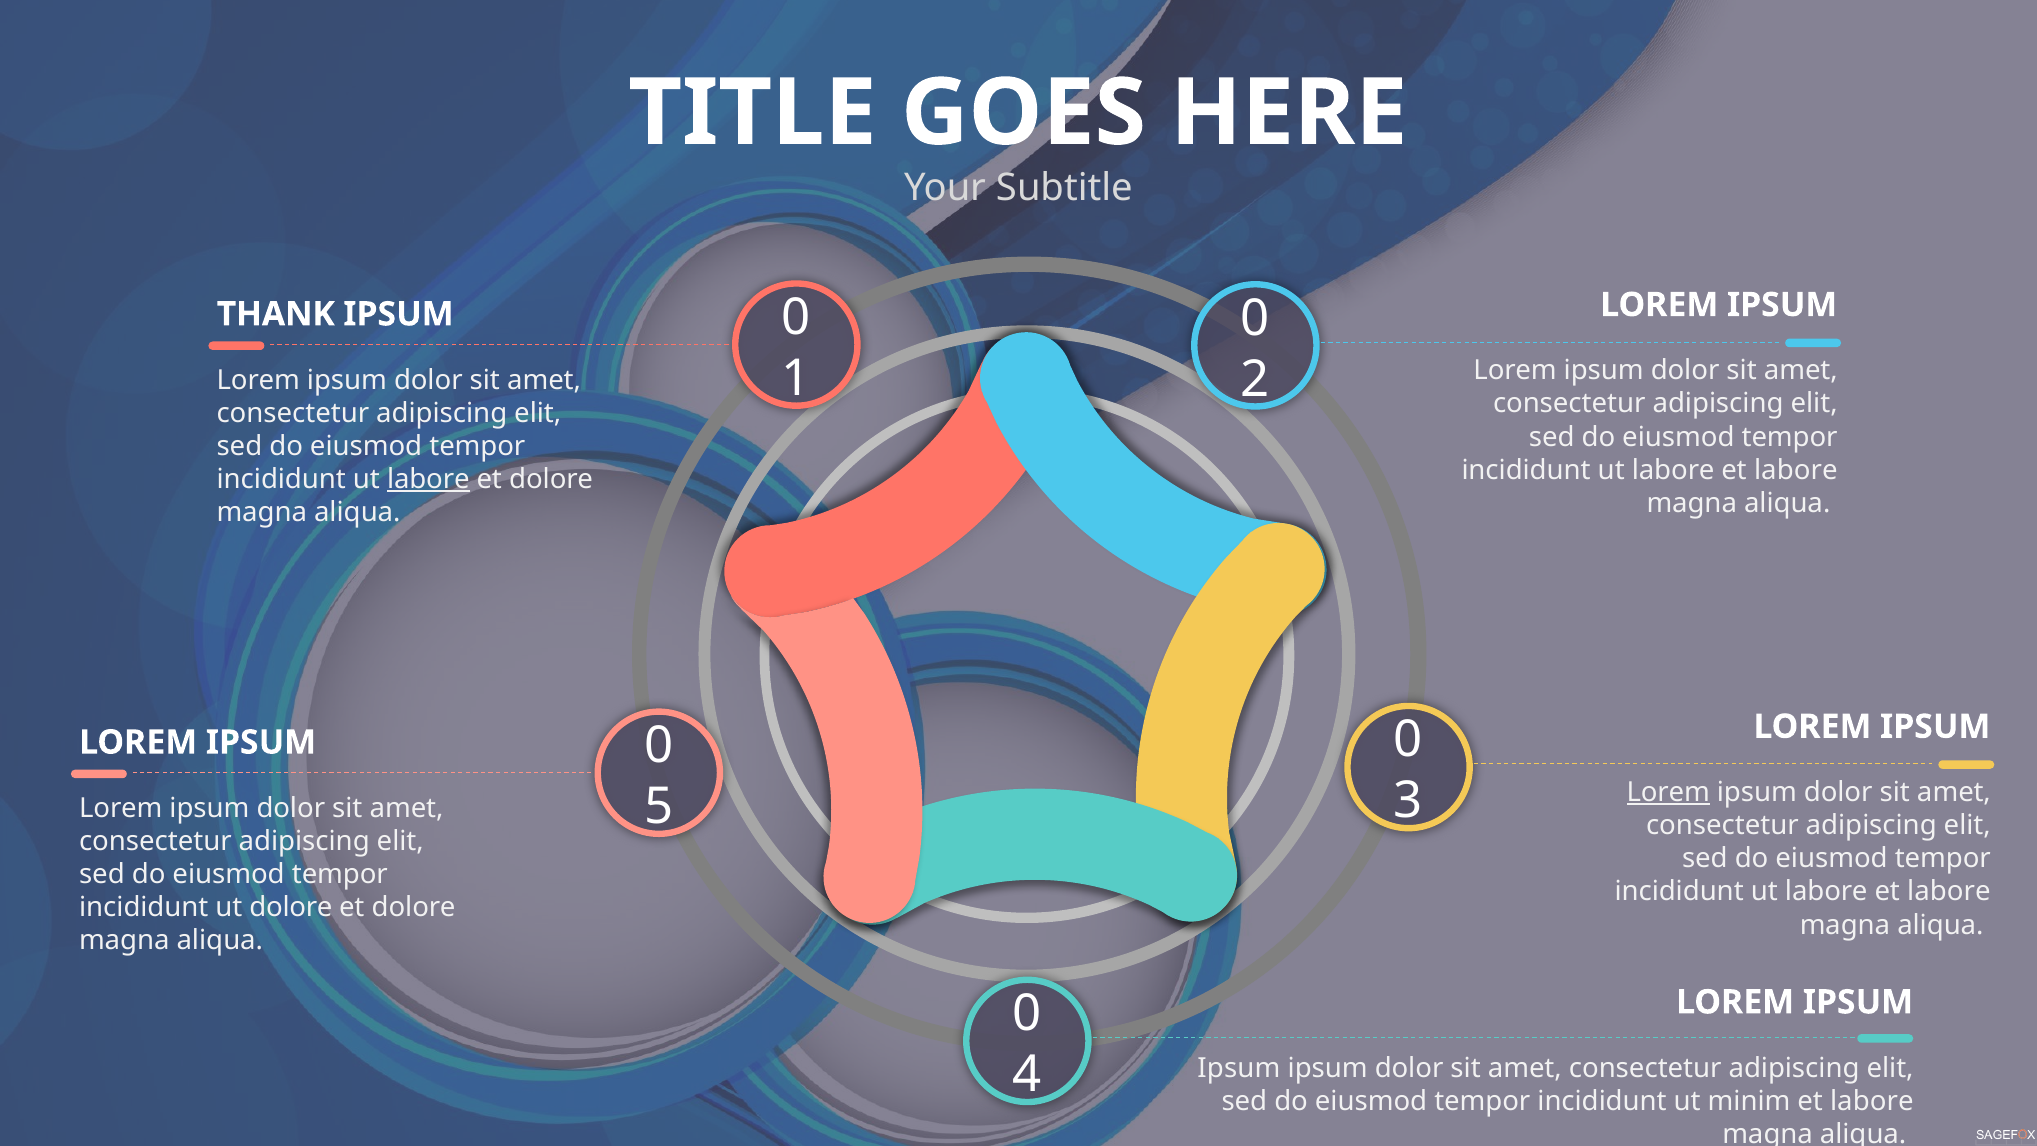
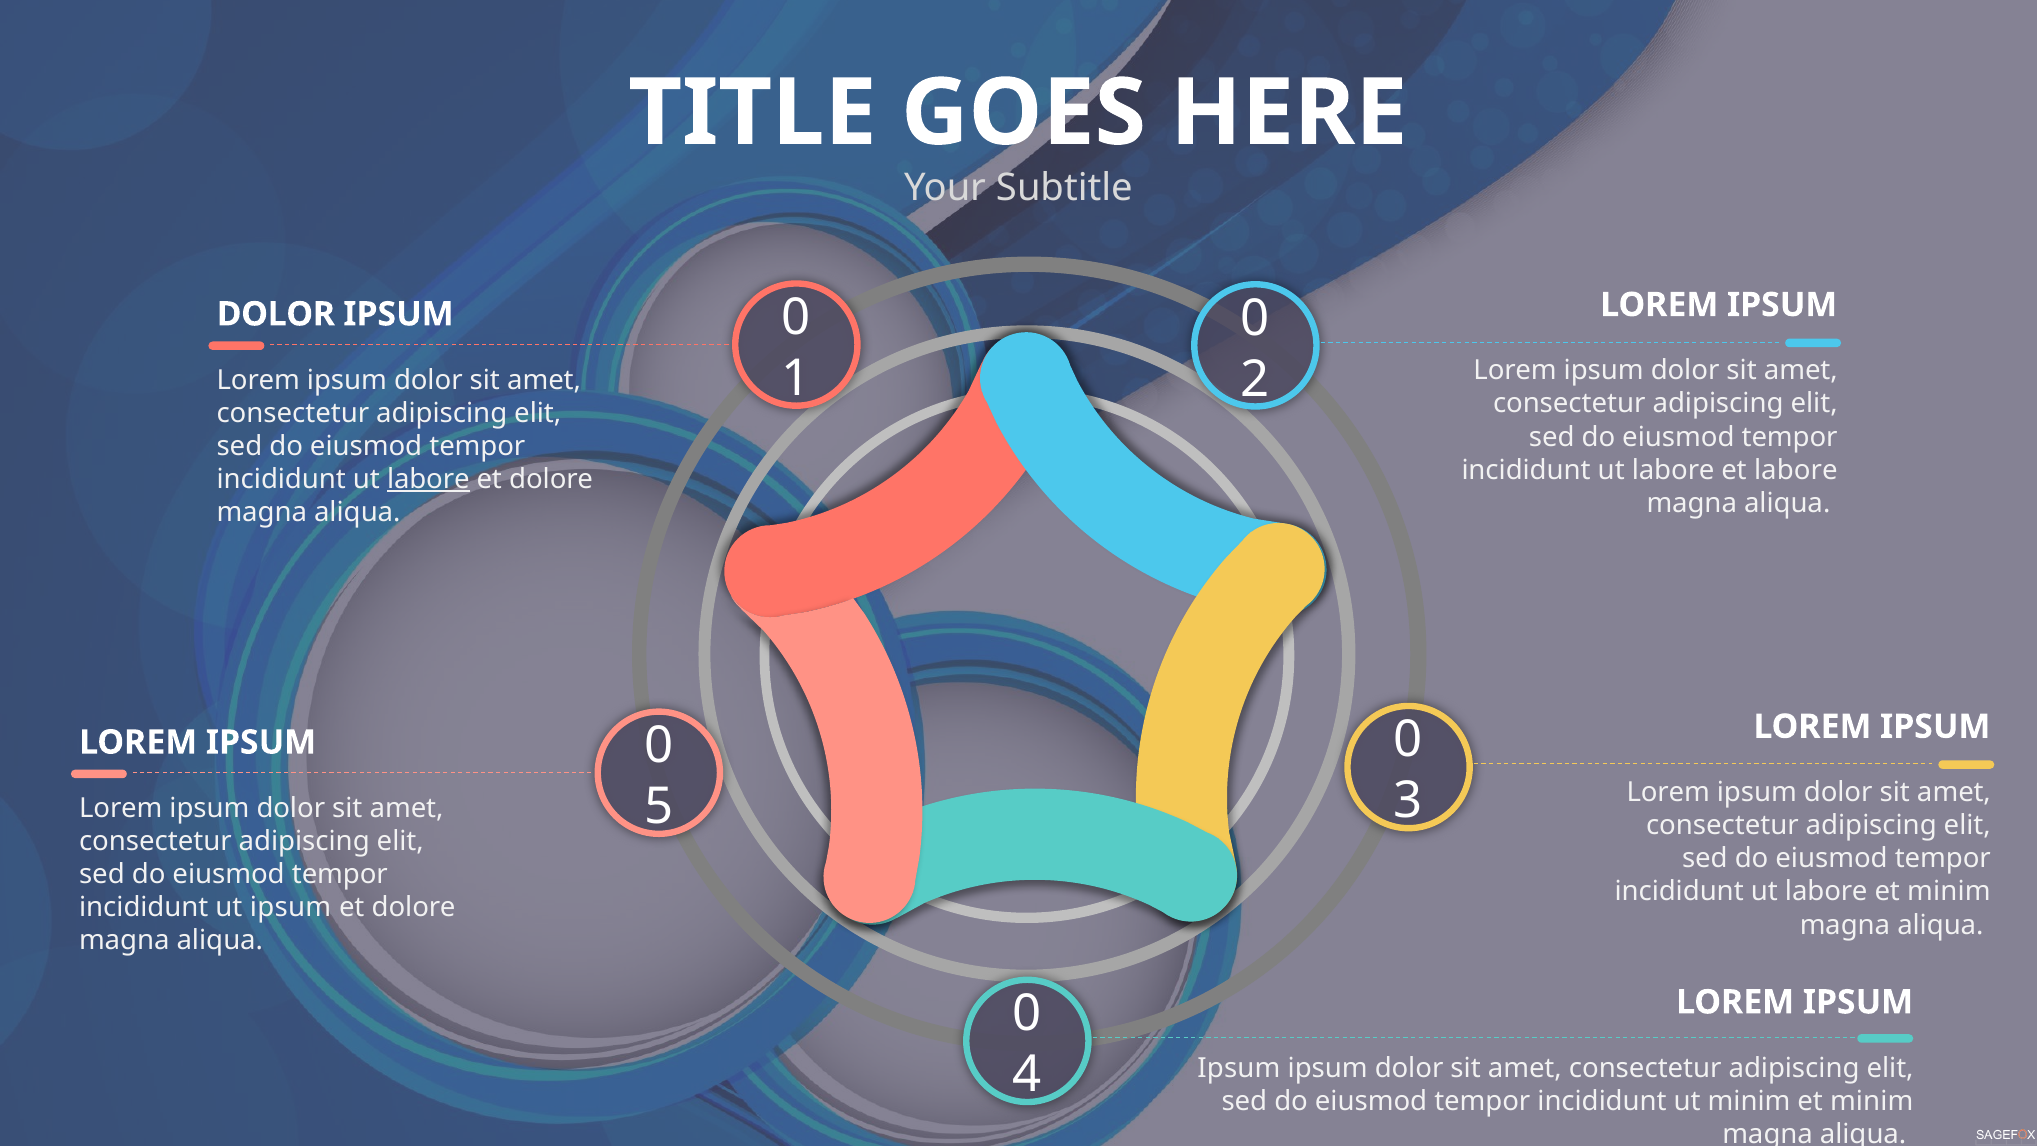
THANK at (276, 314): THANK -> DOLOR
Lorem at (1668, 792) underline: present -> none
labore at (1949, 892): labore -> minim
ut dolore: dolore -> ipsum
labore at (1872, 1101): labore -> minim
